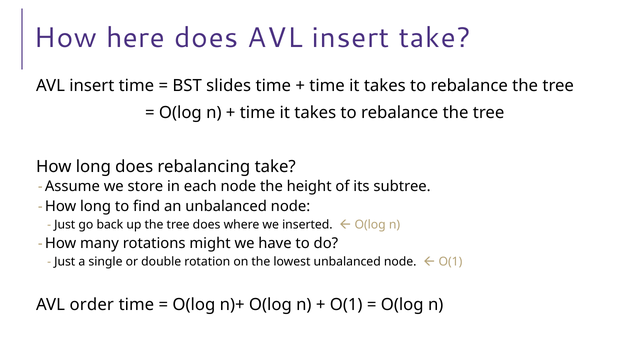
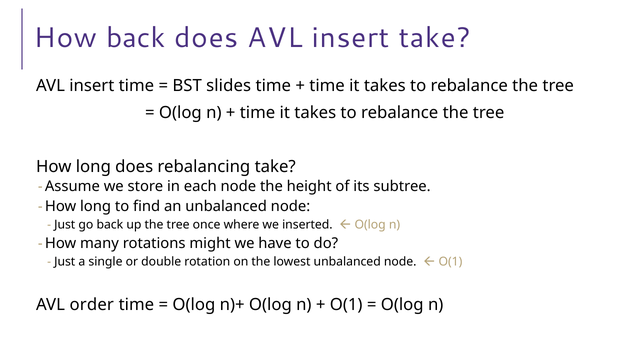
How here: here -> back
tree does: does -> once
